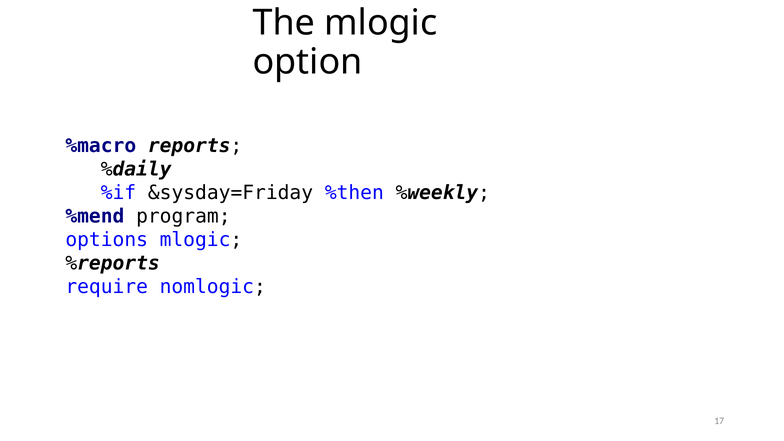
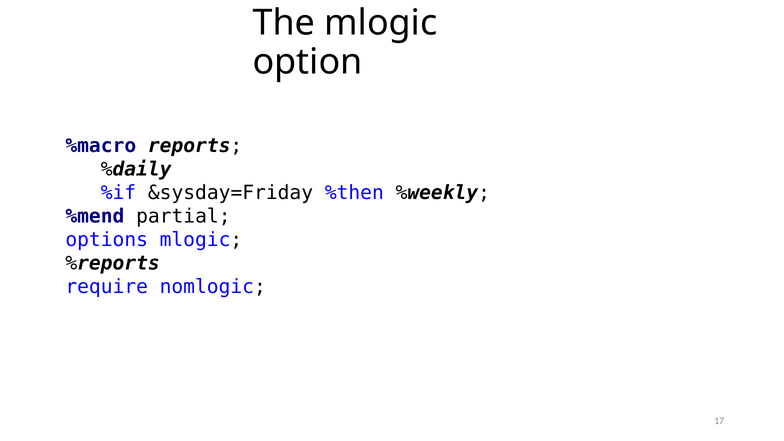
program: program -> partial
